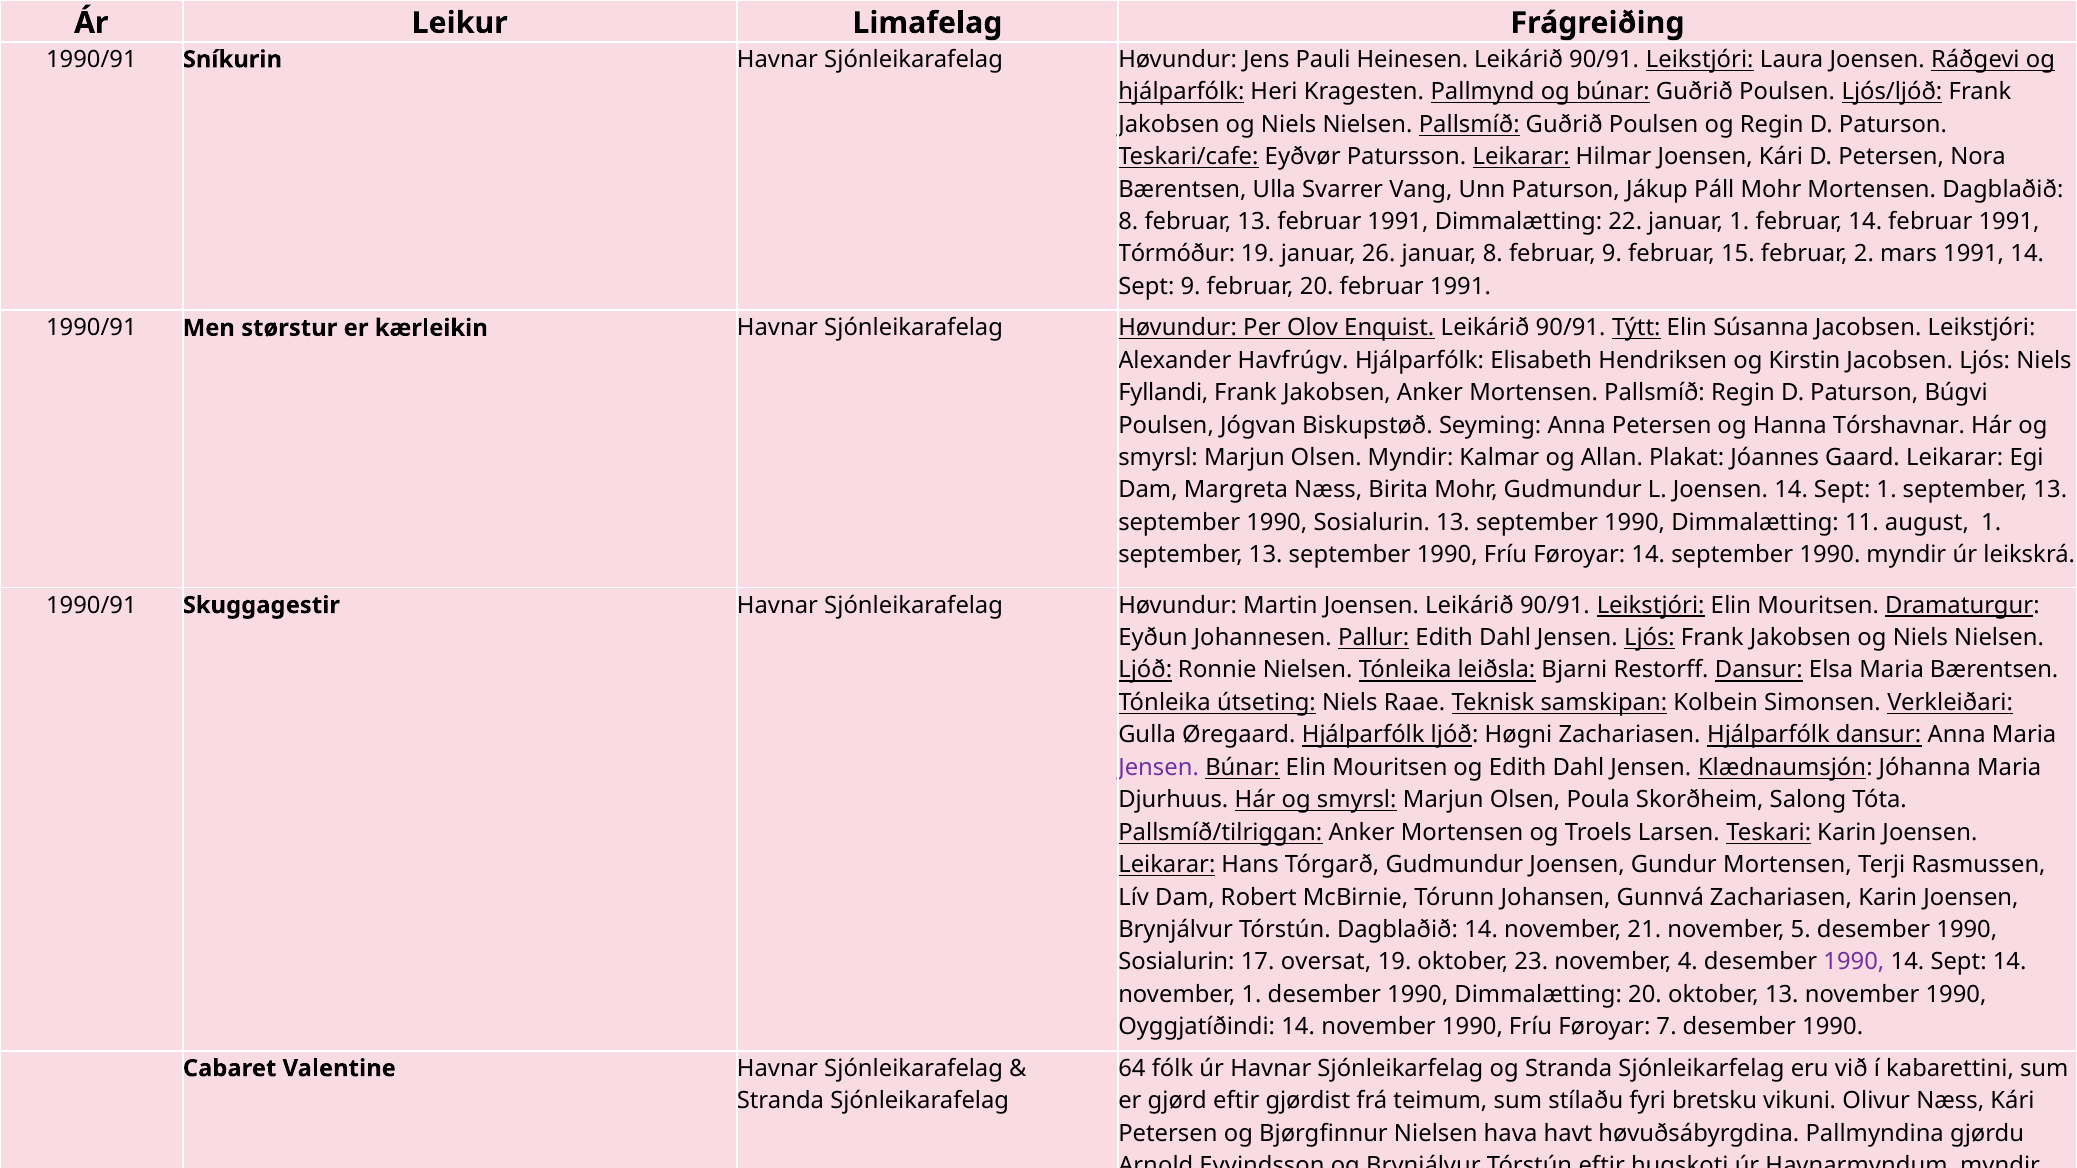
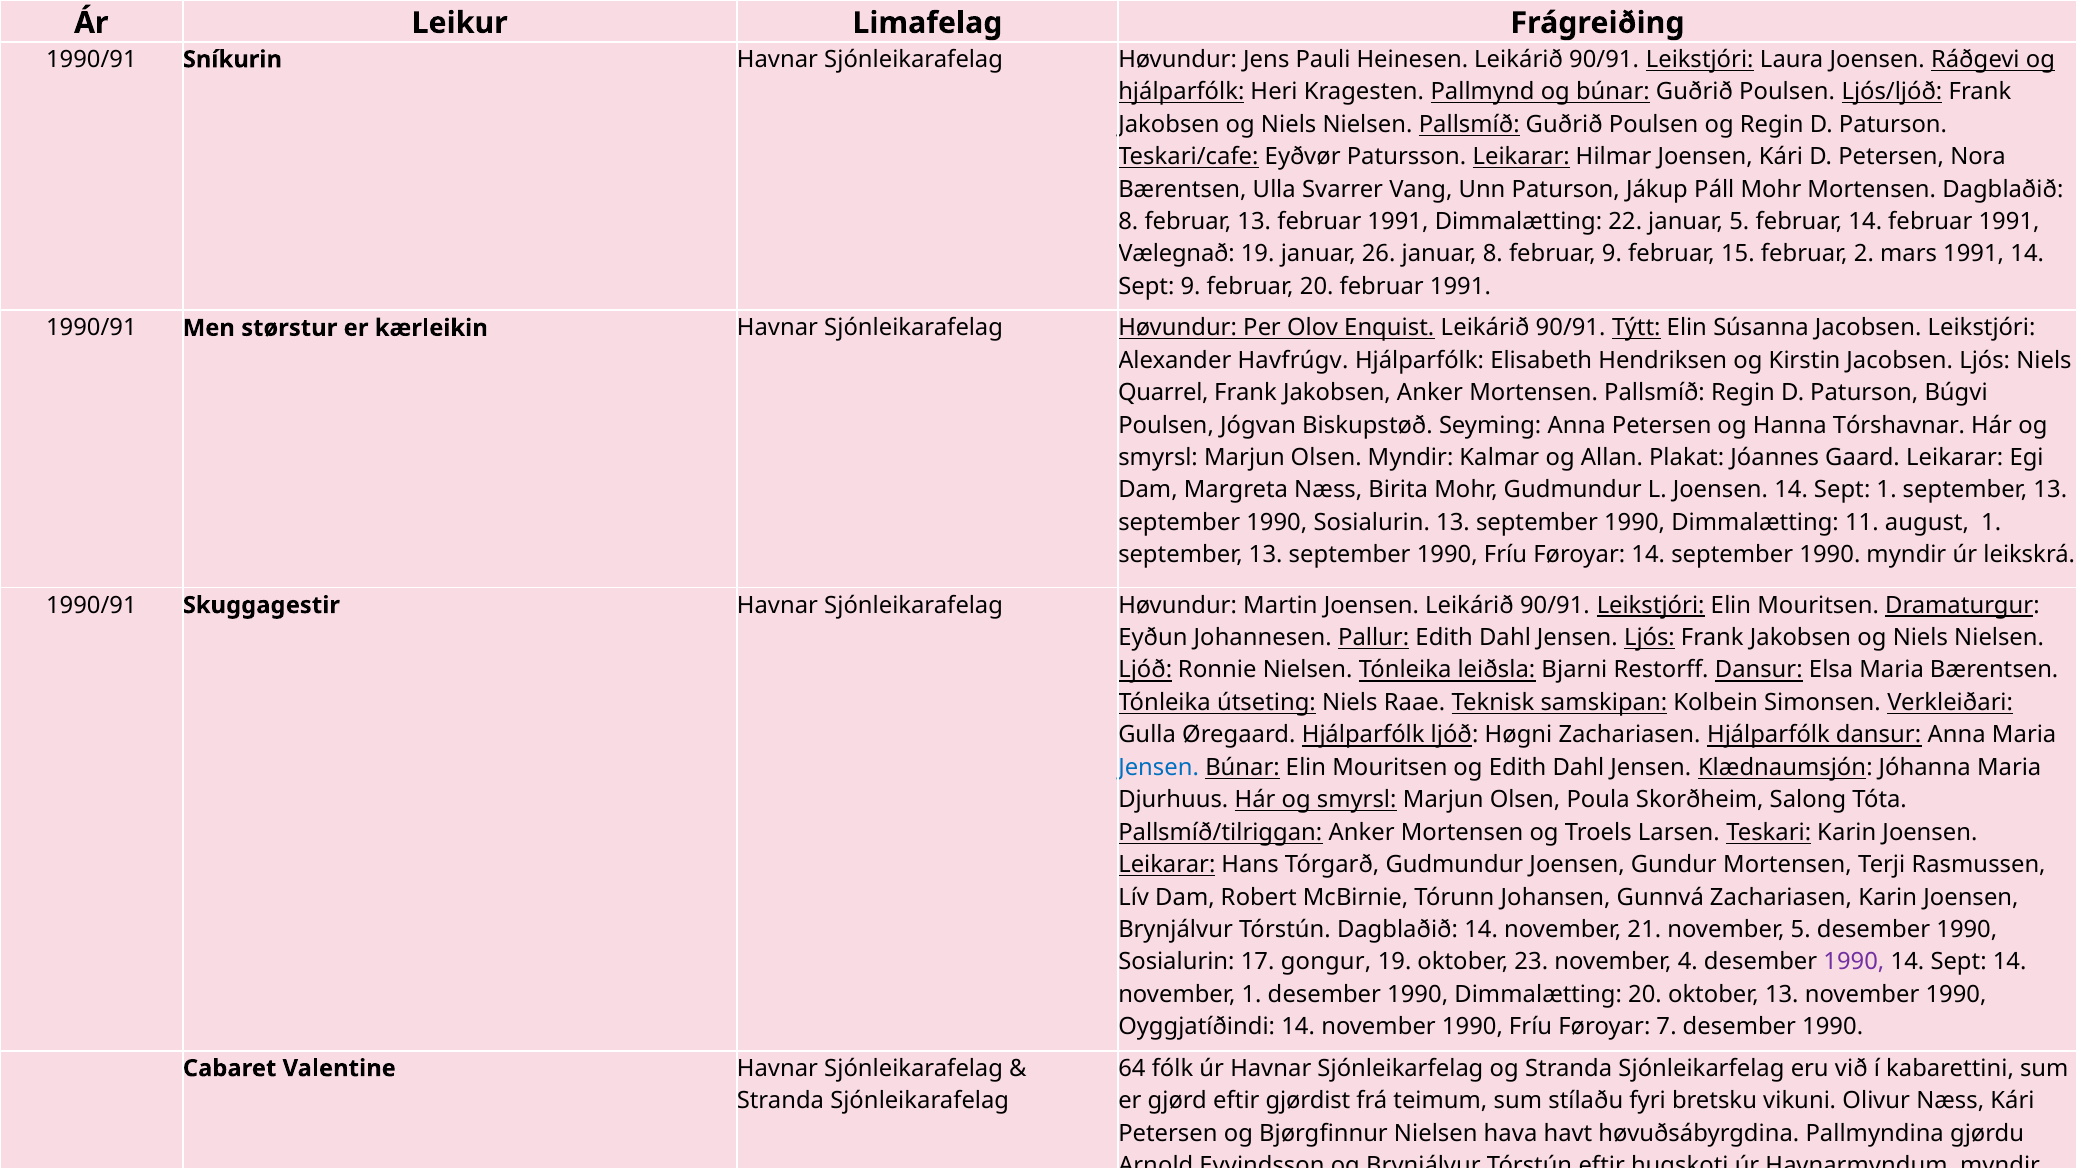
januar 1: 1 -> 5
Tórmóður: Tórmóður -> Vælegnað
Fyllandi: Fyllandi -> Quarrel
Jensen at (1159, 768) colour: purple -> blue
oversat: oversat -> gongur
